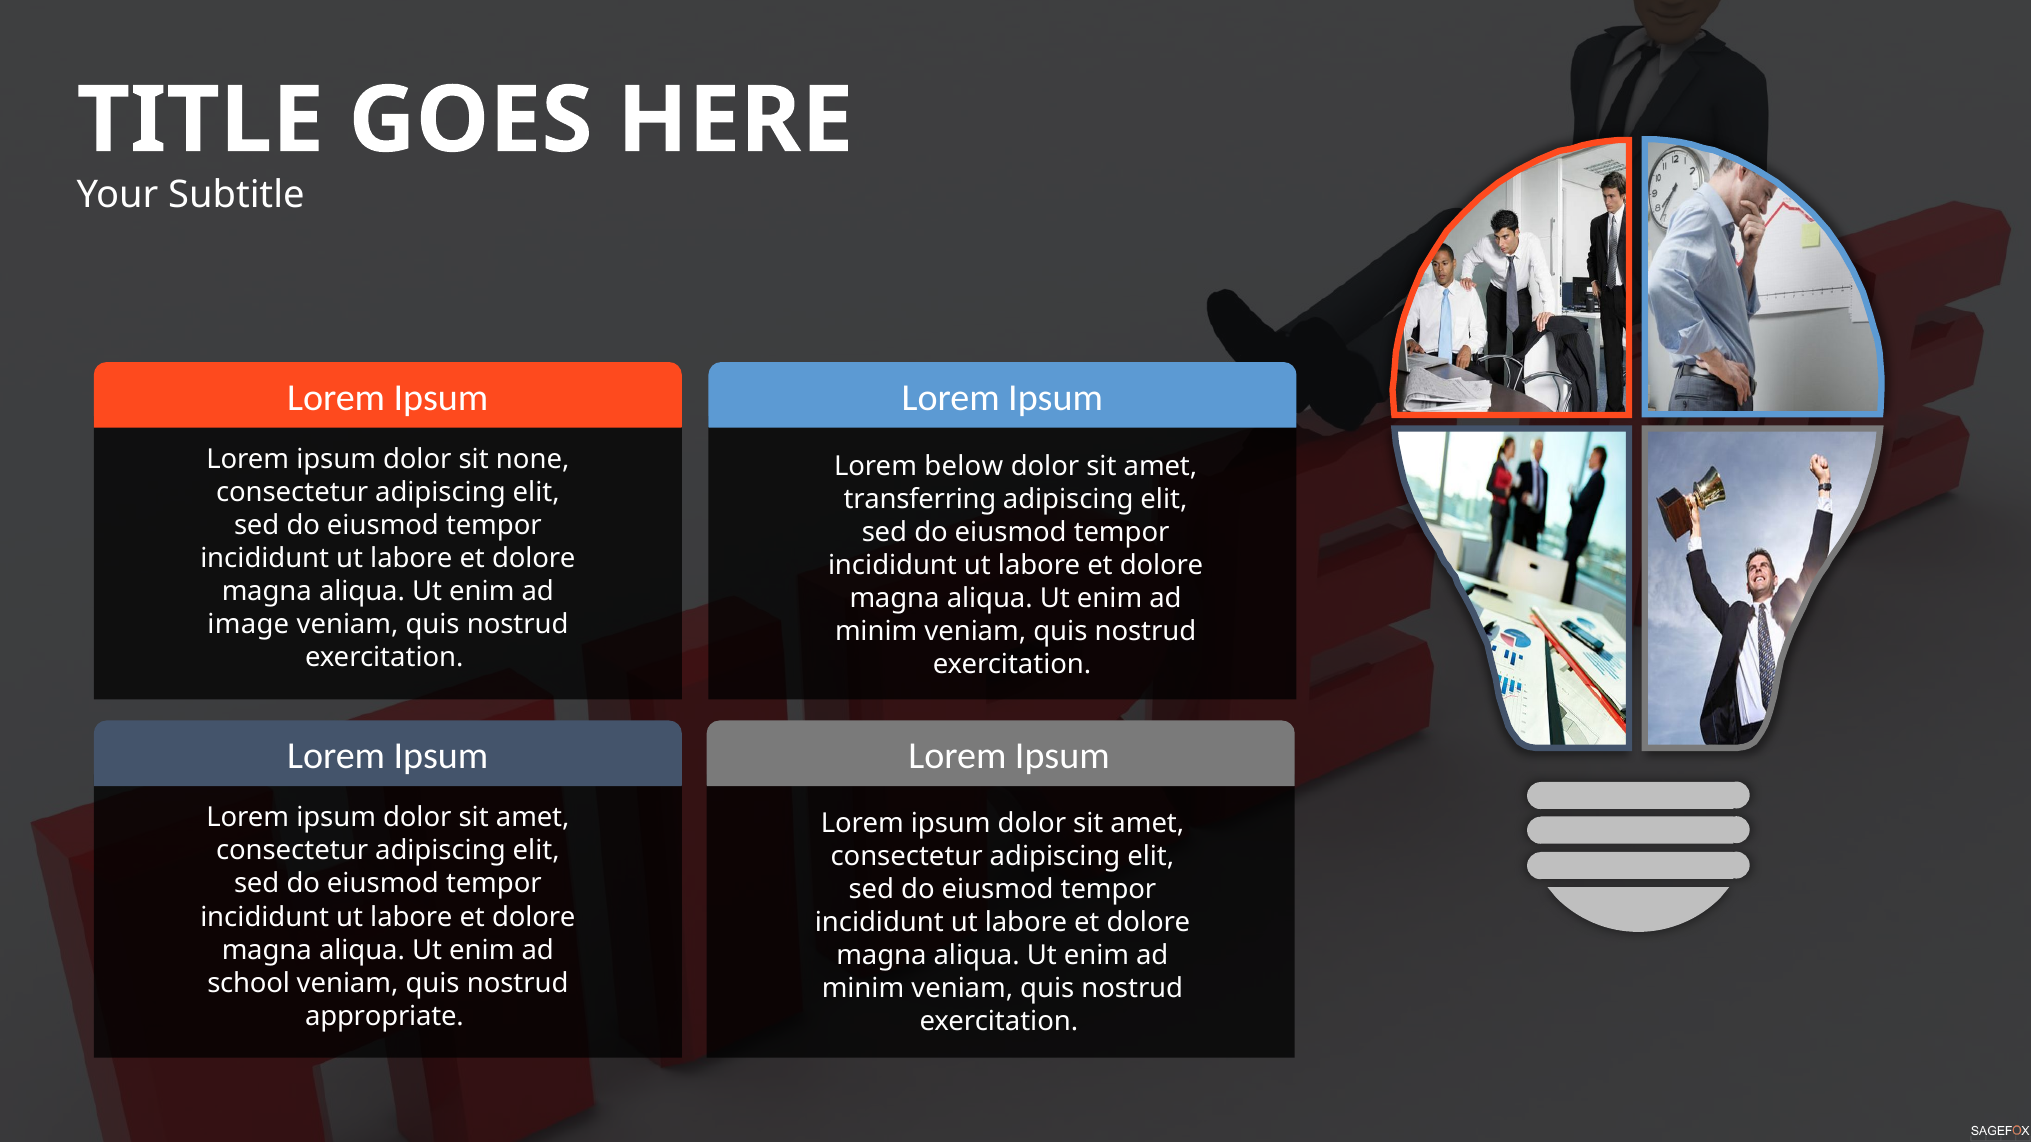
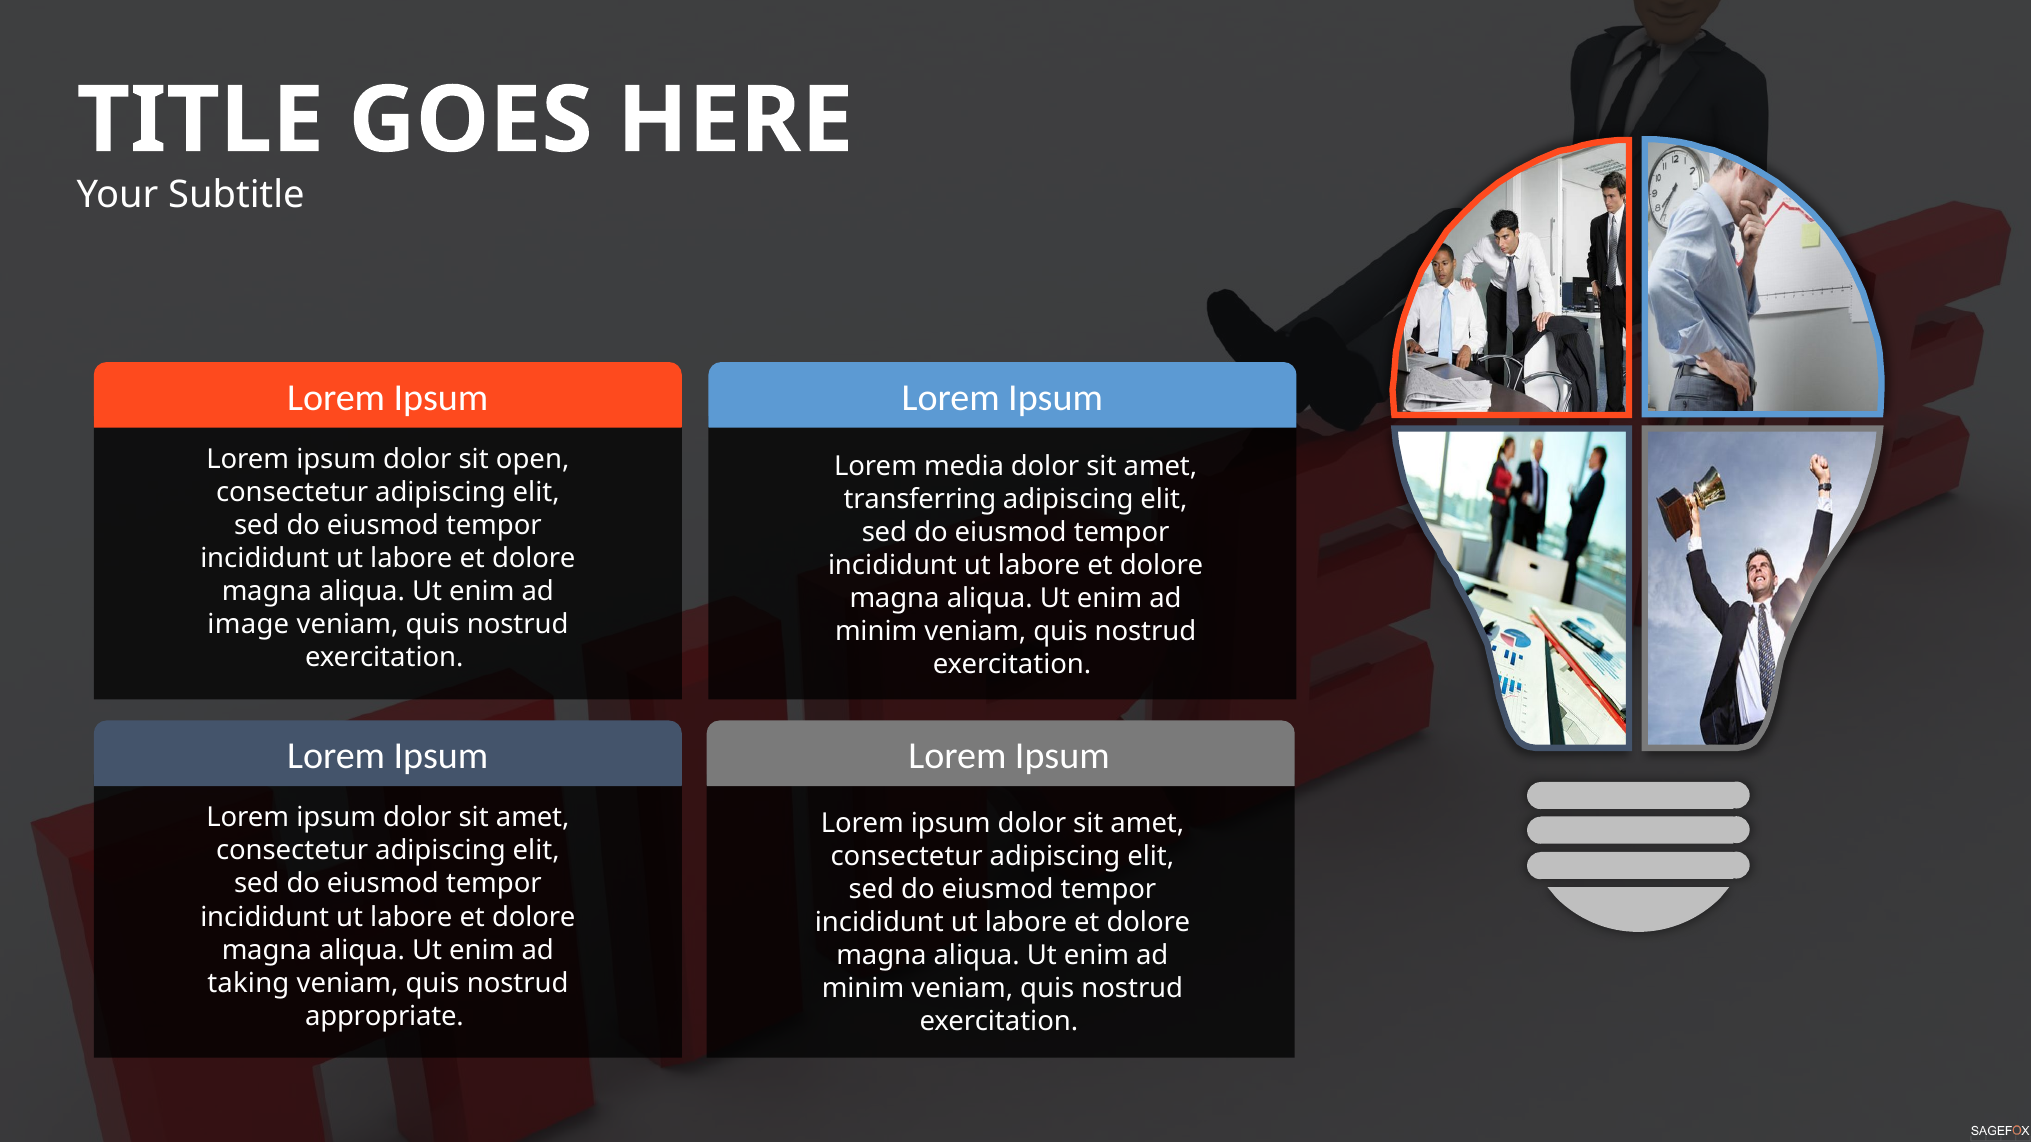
none: none -> open
below: below -> media
school: school -> taking
